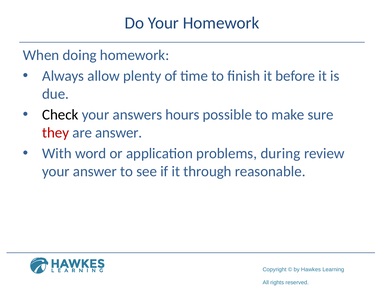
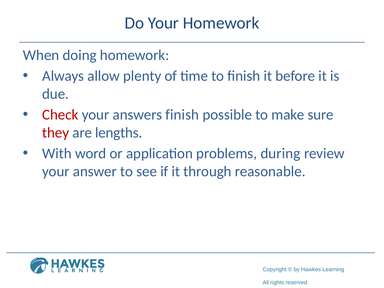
Check colour: black -> red
answers hours: hours -> finish
are answer: answer -> lengths
